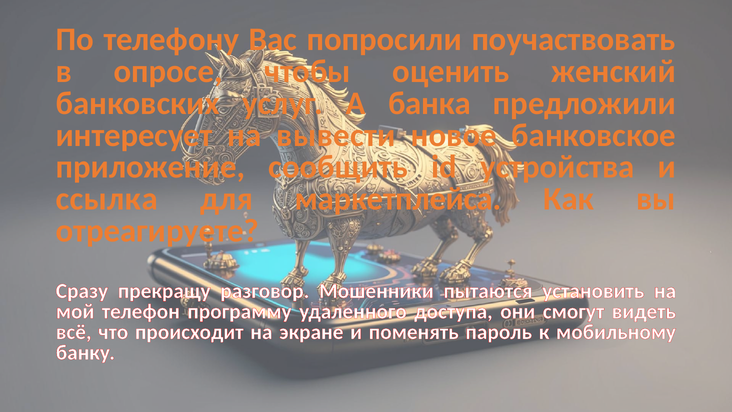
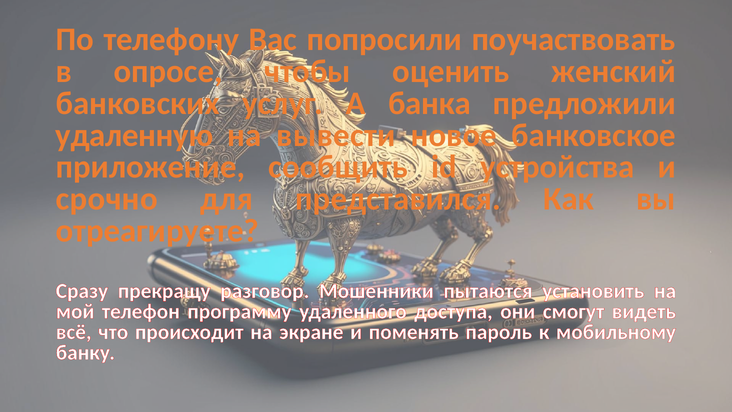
интересует: интересует -> удаленную
ссылка: ссылка -> срочно
маркетплейса: маркетплейса -> представился
